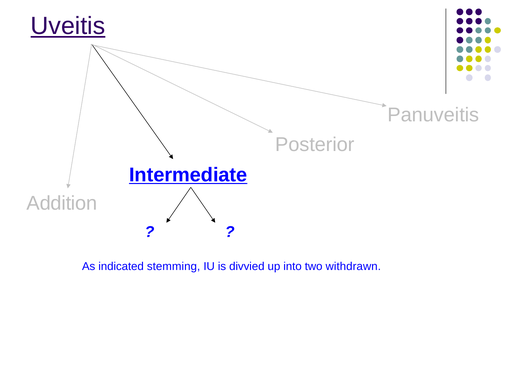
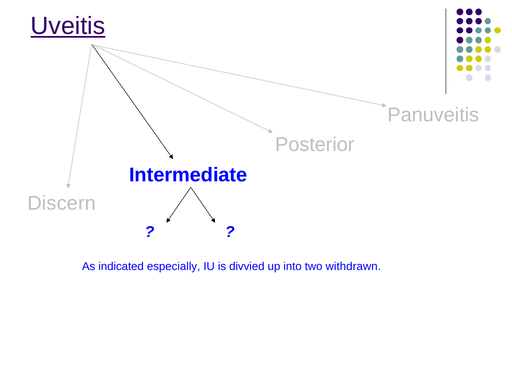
Intermediate underline: present -> none
Addition: Addition -> Discern
stemming: stemming -> especially
